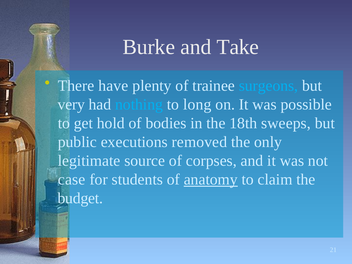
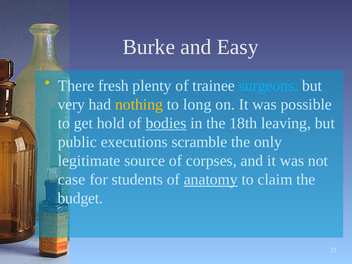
Take: Take -> Easy
have: have -> fresh
nothing colour: light blue -> yellow
bodies underline: none -> present
sweeps: sweeps -> leaving
removed: removed -> scramble
